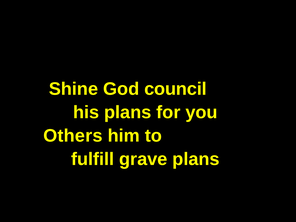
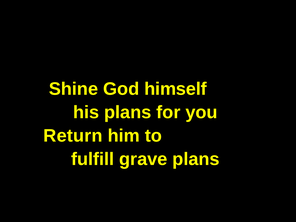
council: council -> himself
Others: Others -> Return
